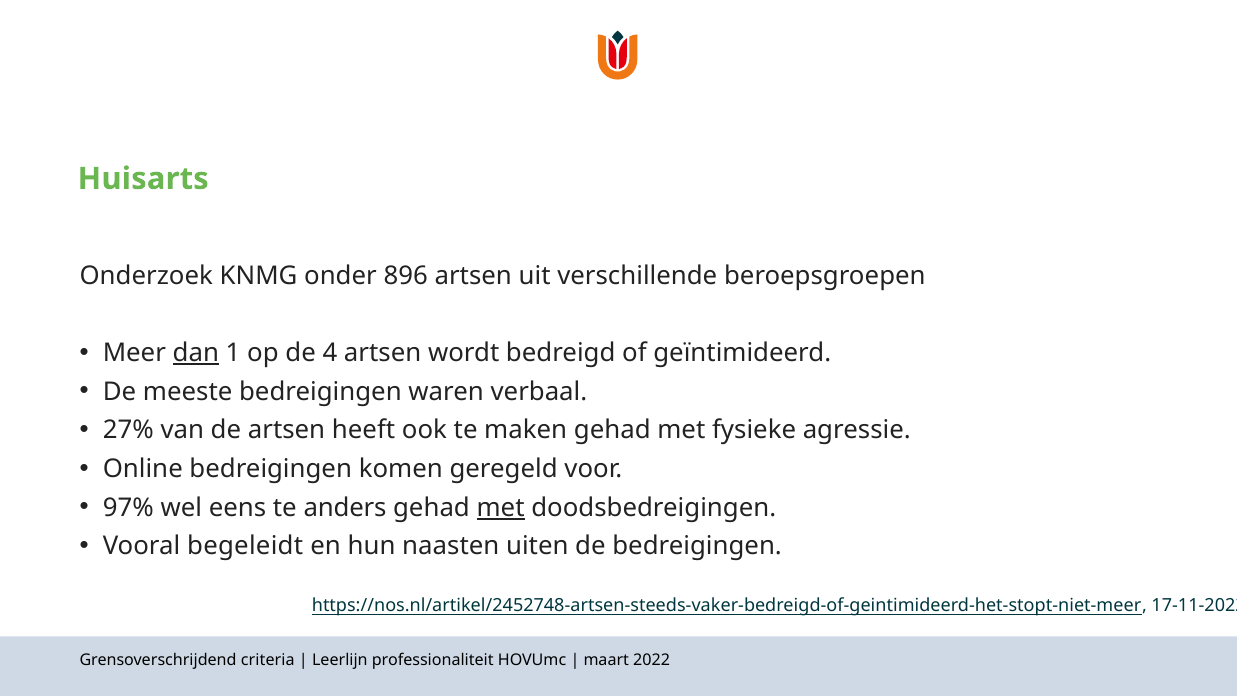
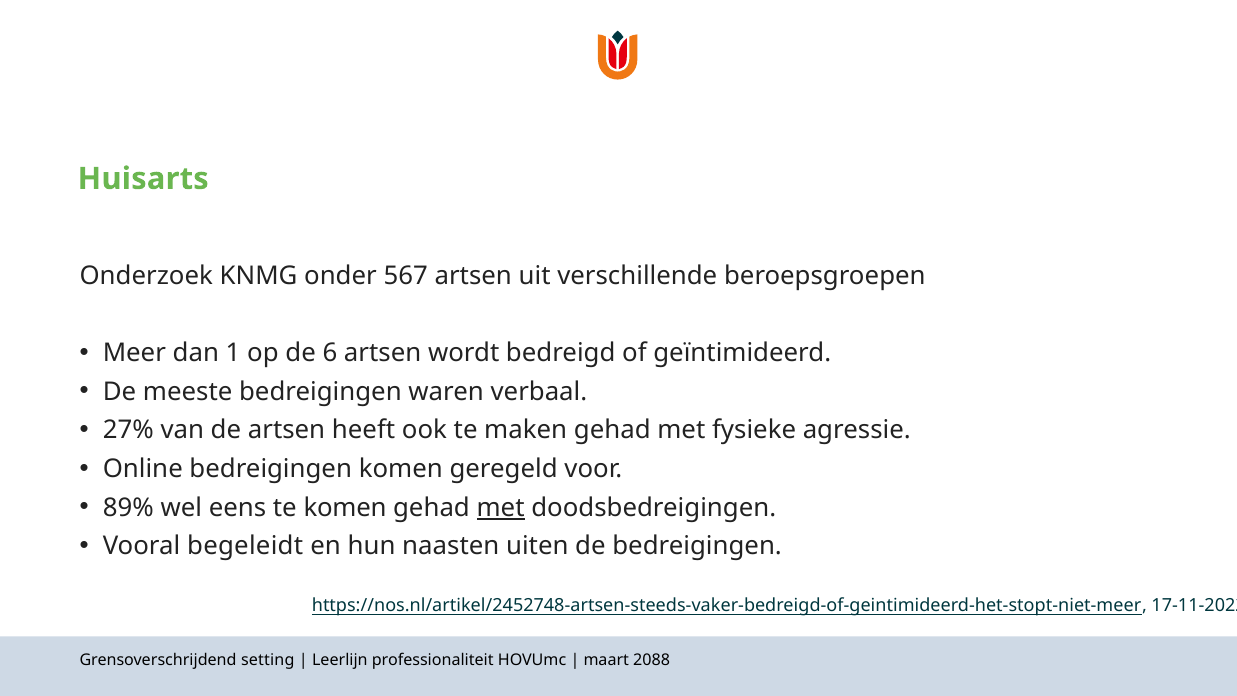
896: 896 -> 567
dan underline: present -> none
4: 4 -> 6
97%: 97% -> 89%
te anders: anders -> komen
criteria: criteria -> setting
2022: 2022 -> 2088
